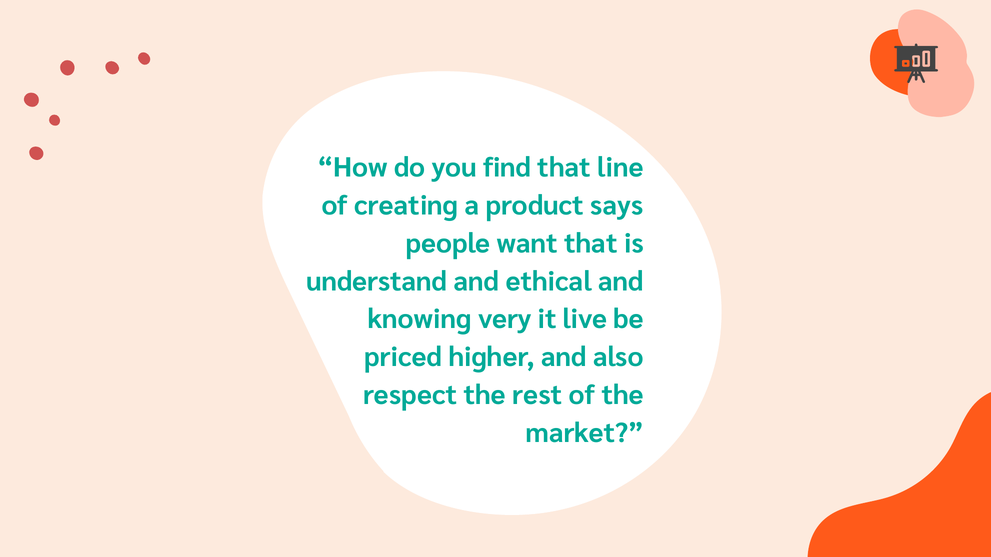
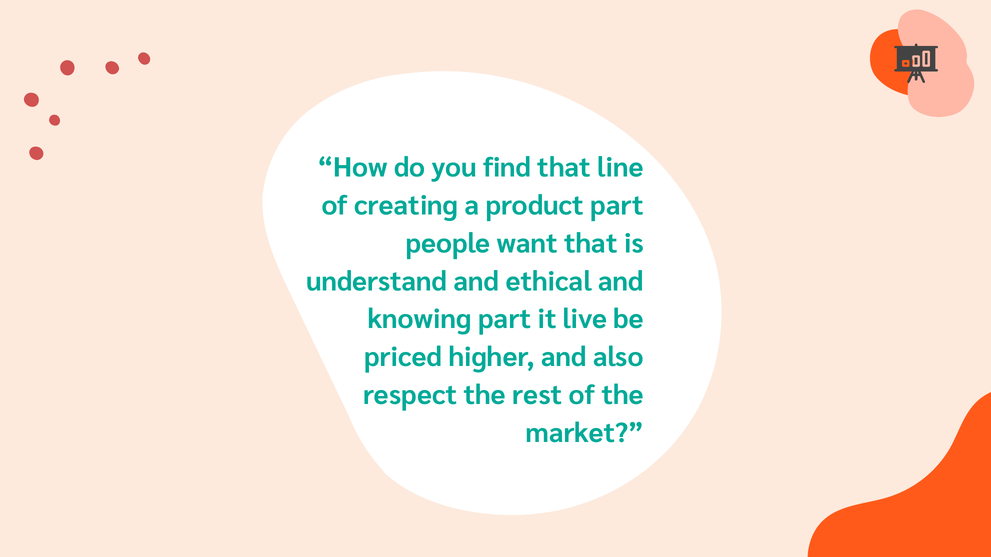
product says: says -> part
knowing very: very -> part
